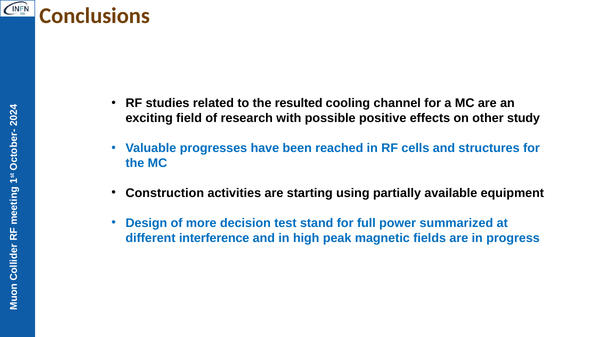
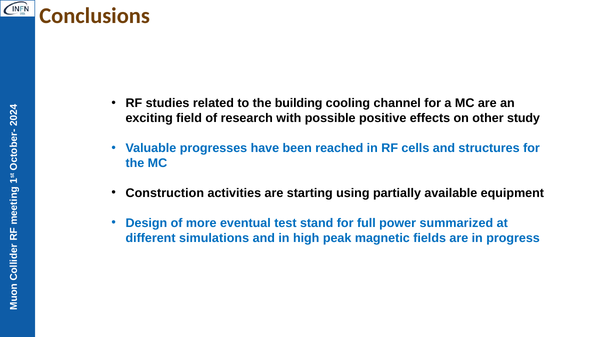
resulted: resulted -> building
decision: decision -> eventual
interference: interference -> simulations
